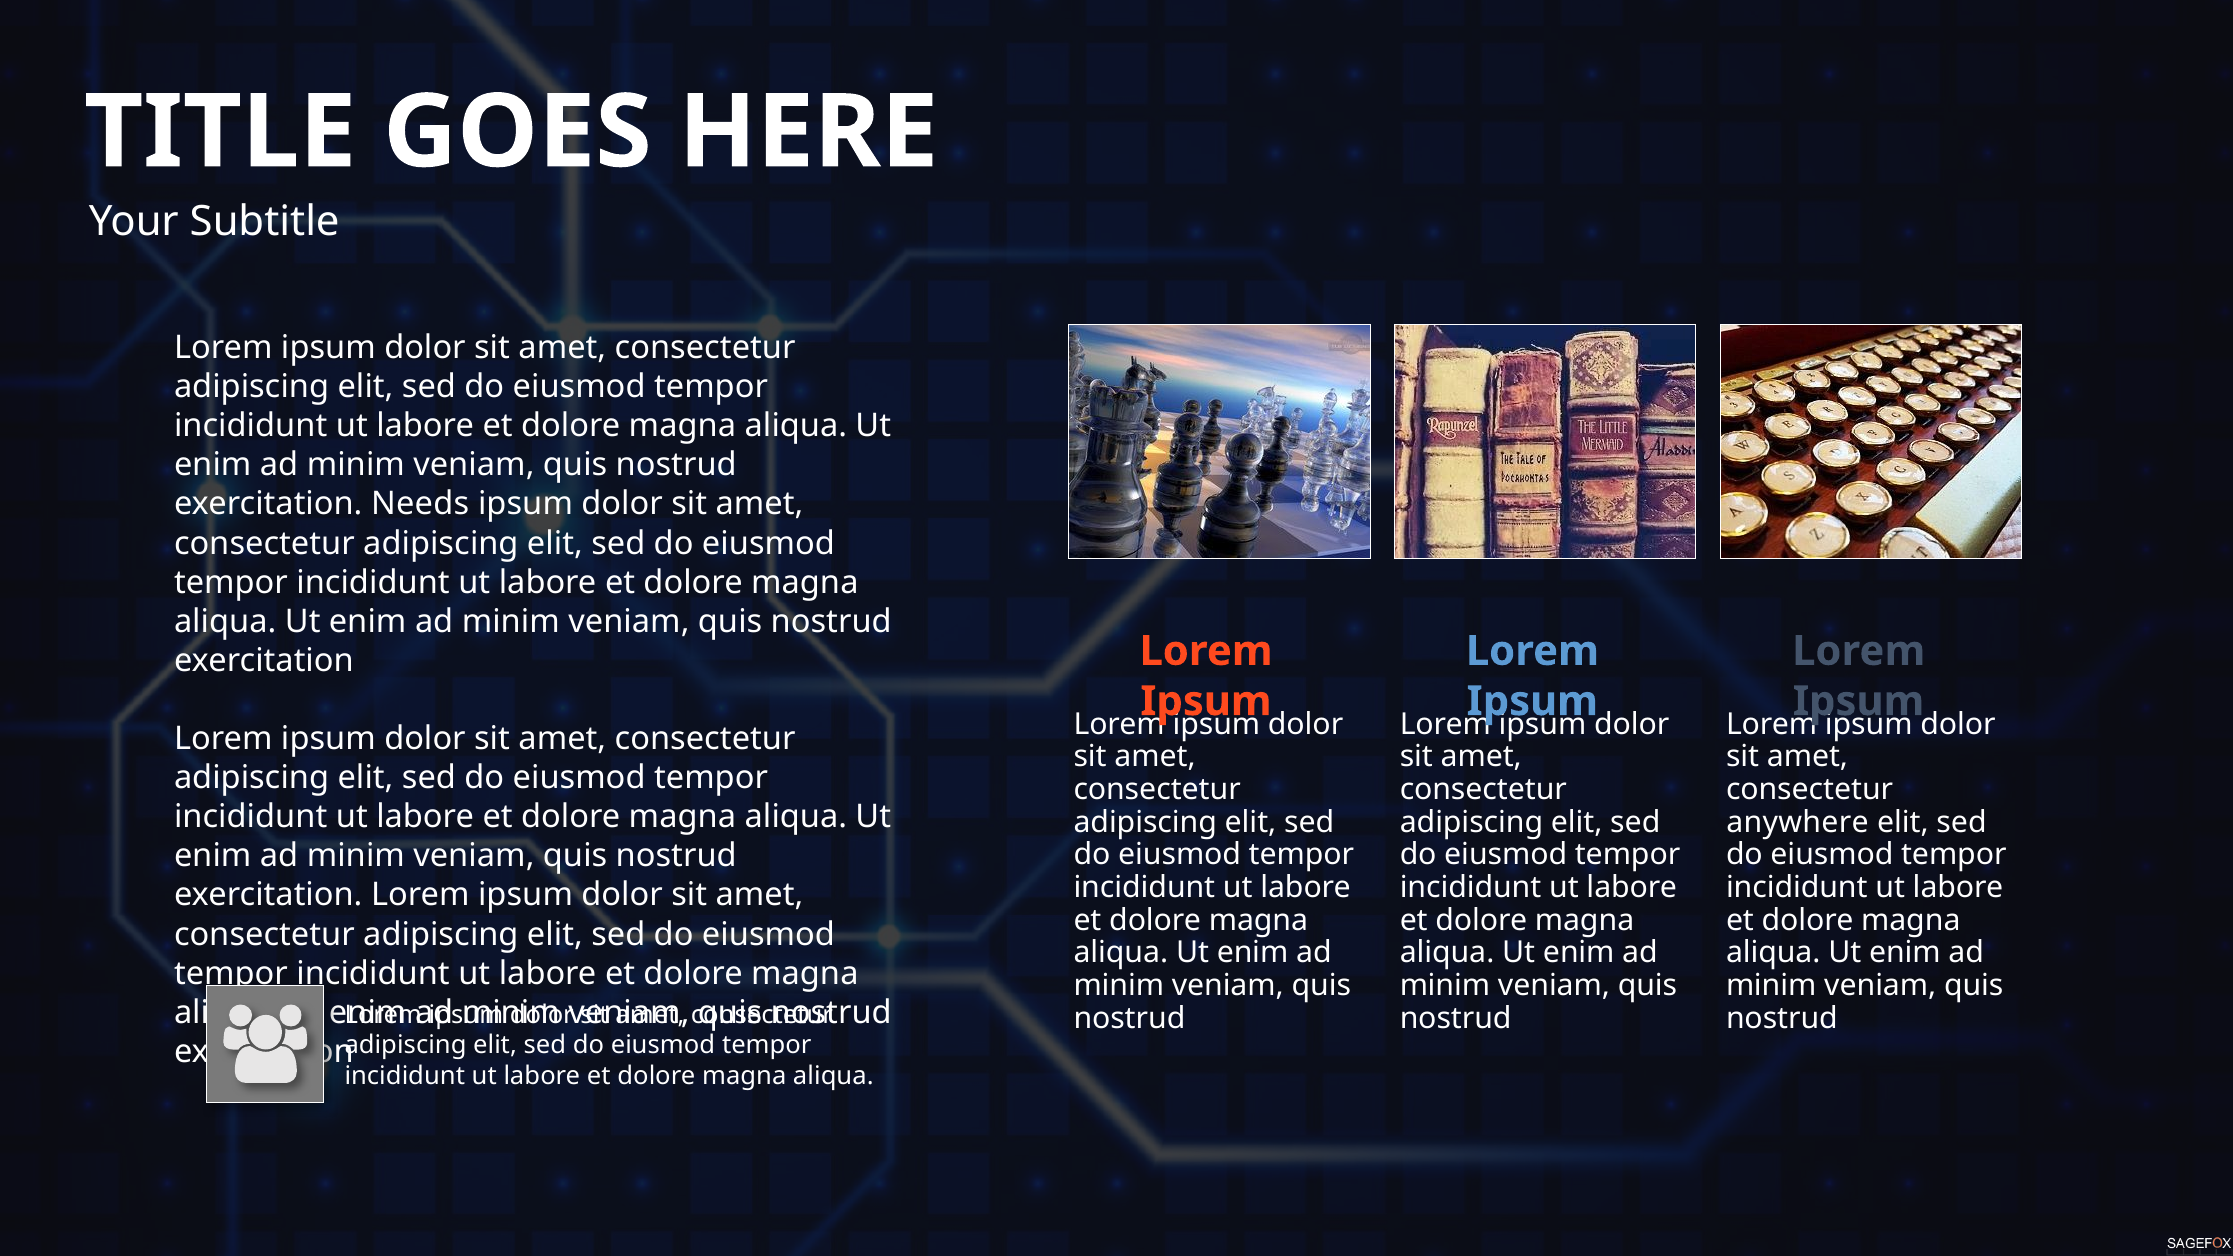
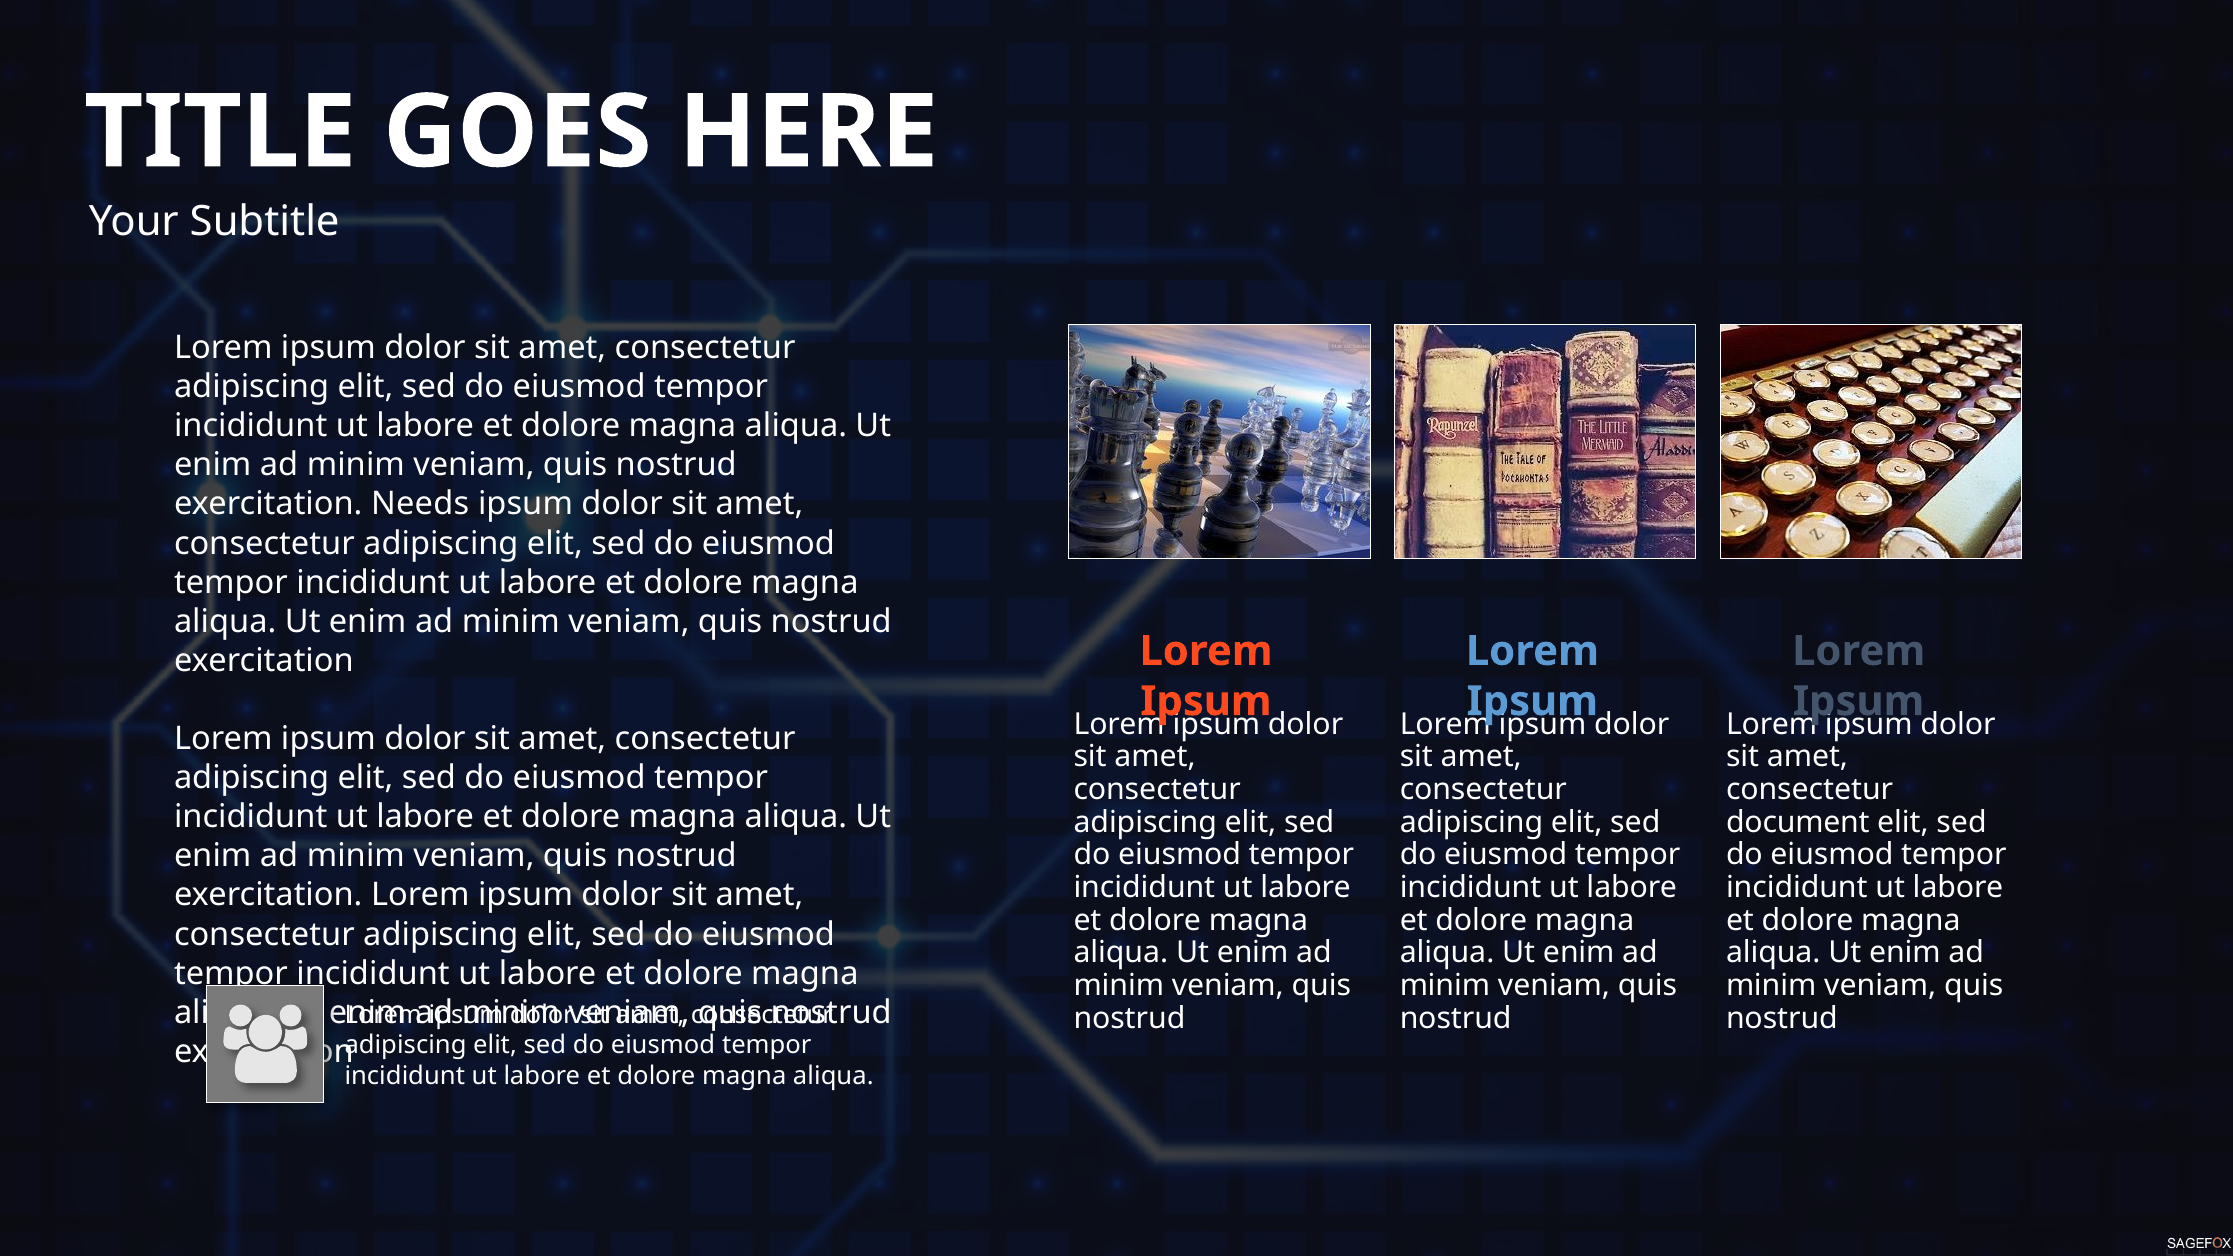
anywhere: anywhere -> document
